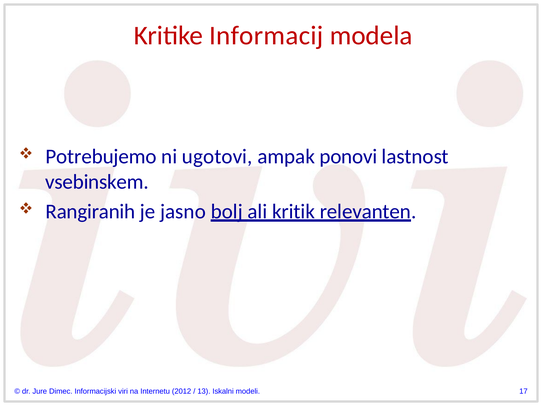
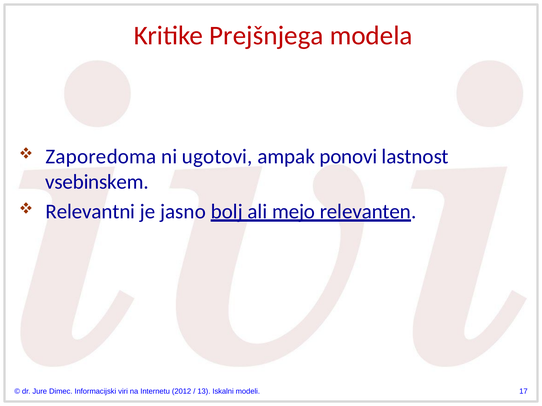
Informacij: Informacij -> Prejšnjega
Potrebujemo: Potrebujemo -> Zaporedoma
Rangiranih: Rangiranih -> Relevantni
kritik: kritik -> mejo
